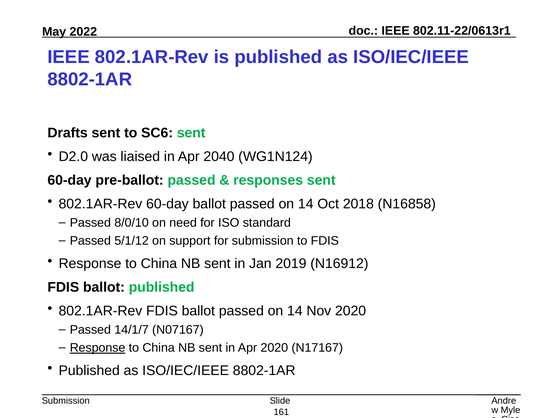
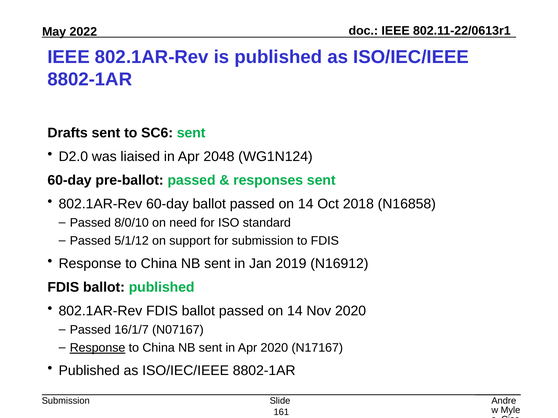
2040: 2040 -> 2048
14/1/7: 14/1/7 -> 16/1/7
